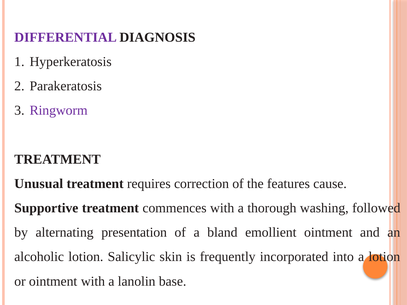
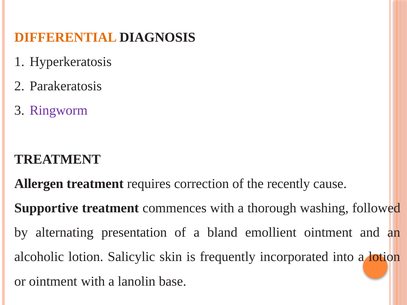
DIFFERENTIAL colour: purple -> orange
Unusual: Unusual -> Allergen
features: features -> recently
